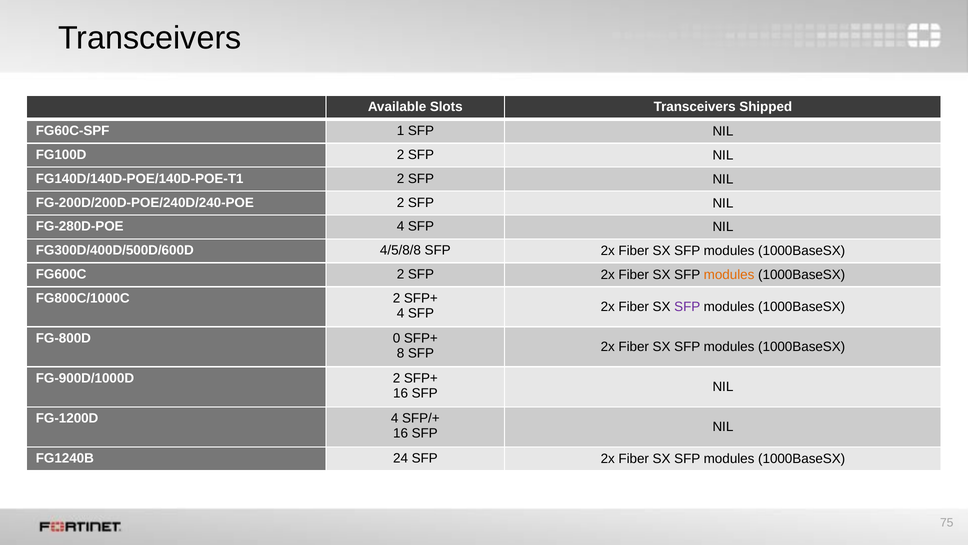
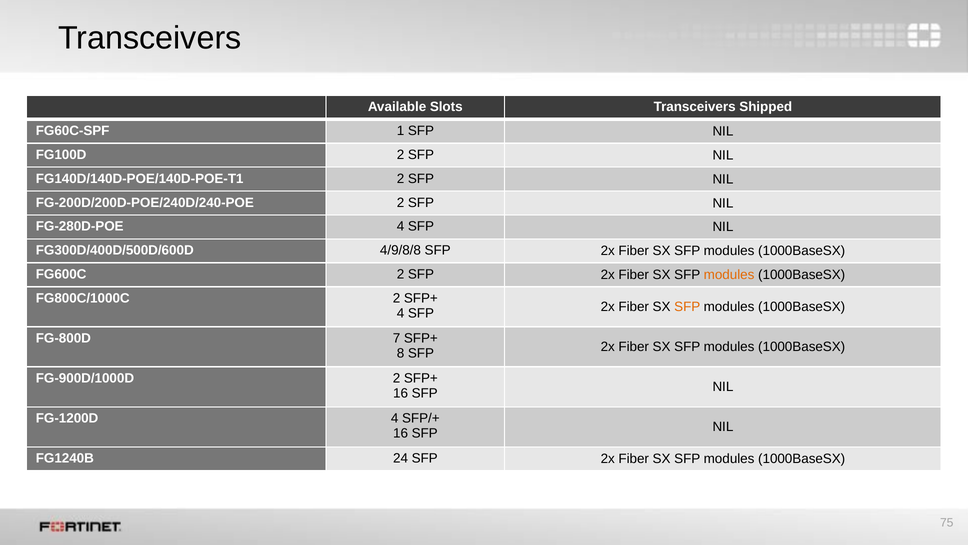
4/5/8/8: 4/5/8/8 -> 4/9/8/8
SFP at (687, 307) colour: purple -> orange
0: 0 -> 7
